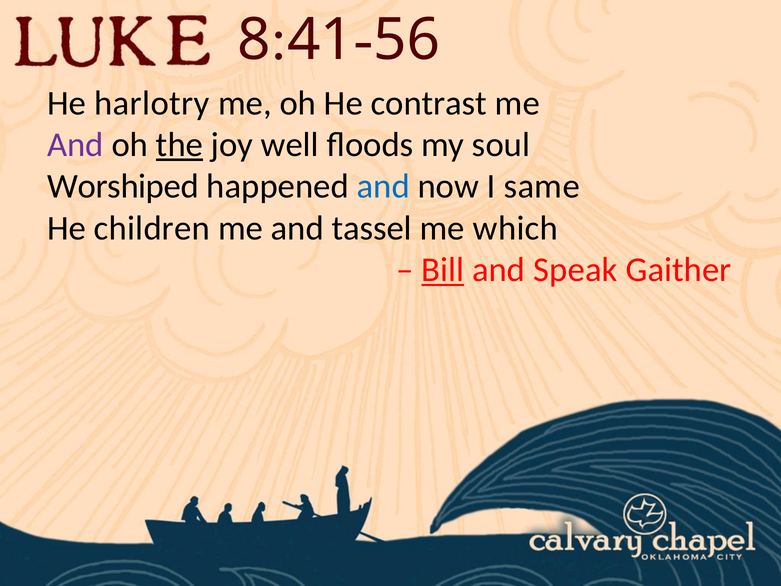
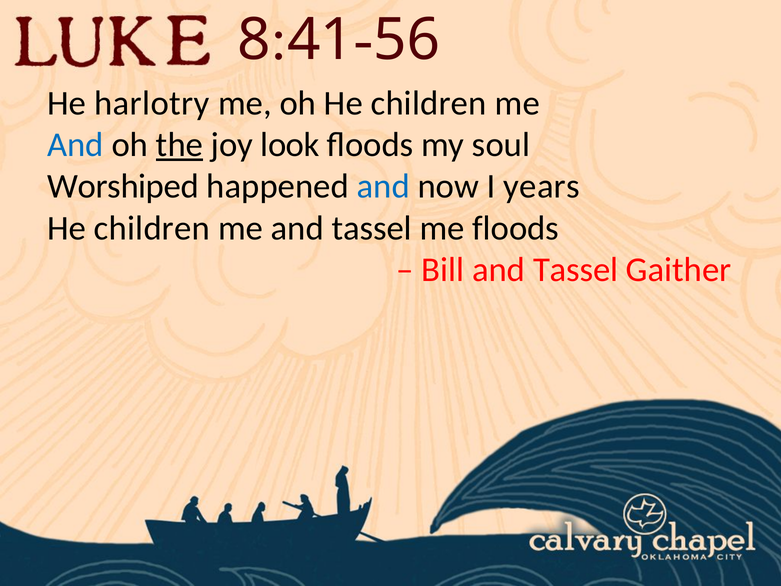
oh He contrast: contrast -> children
And at (75, 145) colour: purple -> blue
well: well -> look
same: same -> years
me which: which -> floods
Bill underline: present -> none
Speak at (575, 270): Speak -> Tassel
